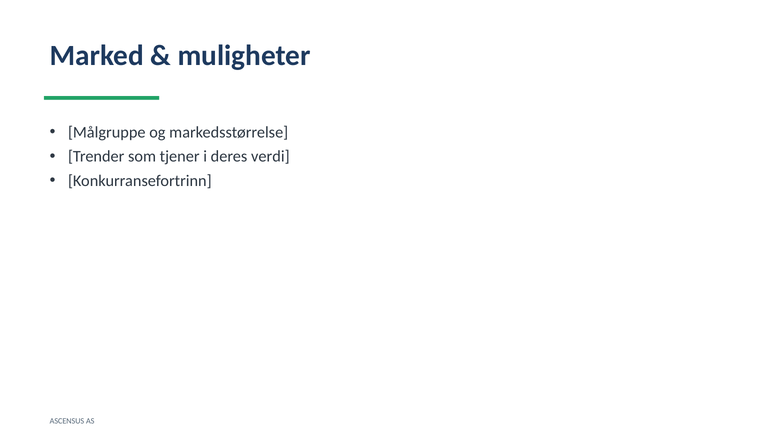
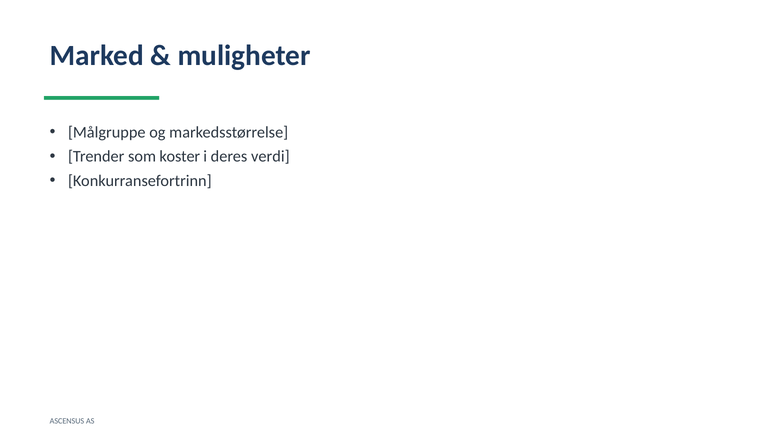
tjener: tjener -> koster
